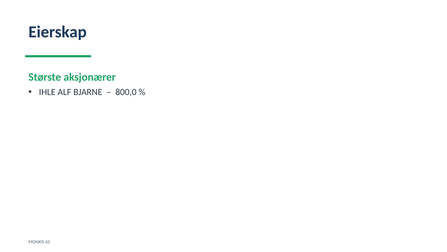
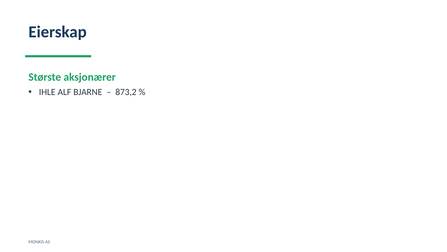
800,0: 800,0 -> 873,2
